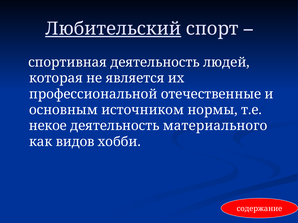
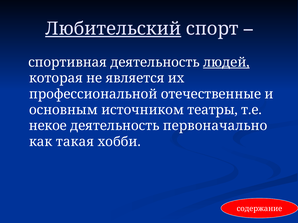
людей underline: none -> present
нормы: нормы -> театры
материального: материального -> первоначально
видов: видов -> такая
